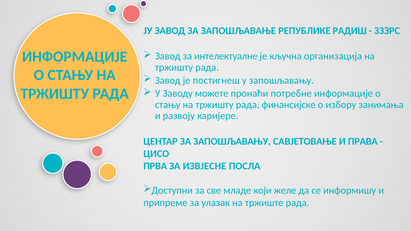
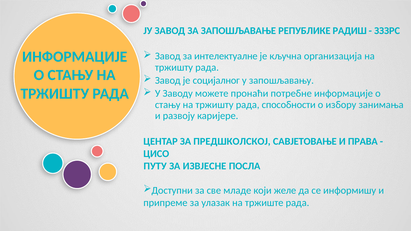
постигнеш: постигнеш -> социјалног
финансијске: финансијске -> способности
ЗА ЗАПОШЉАВАЊУ: ЗАПОШЉАВАЊУ -> ПРЕДШКОЛСКОЈ
ПРВА: ПРВА -> ПУТУ
